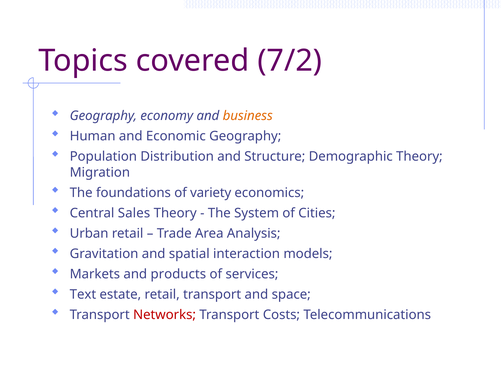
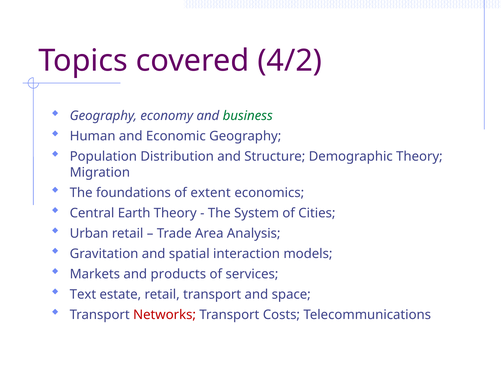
7/2: 7/2 -> 4/2
business colour: orange -> green
variety: variety -> extent
Sales: Sales -> Earth
